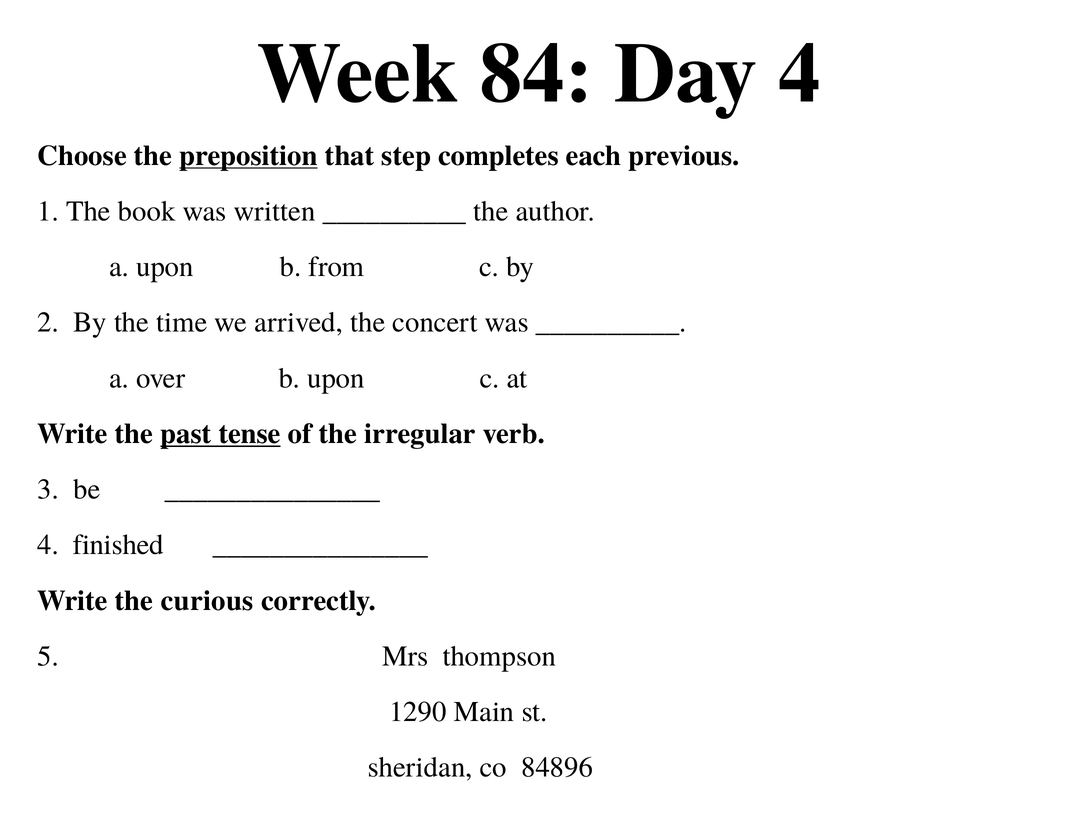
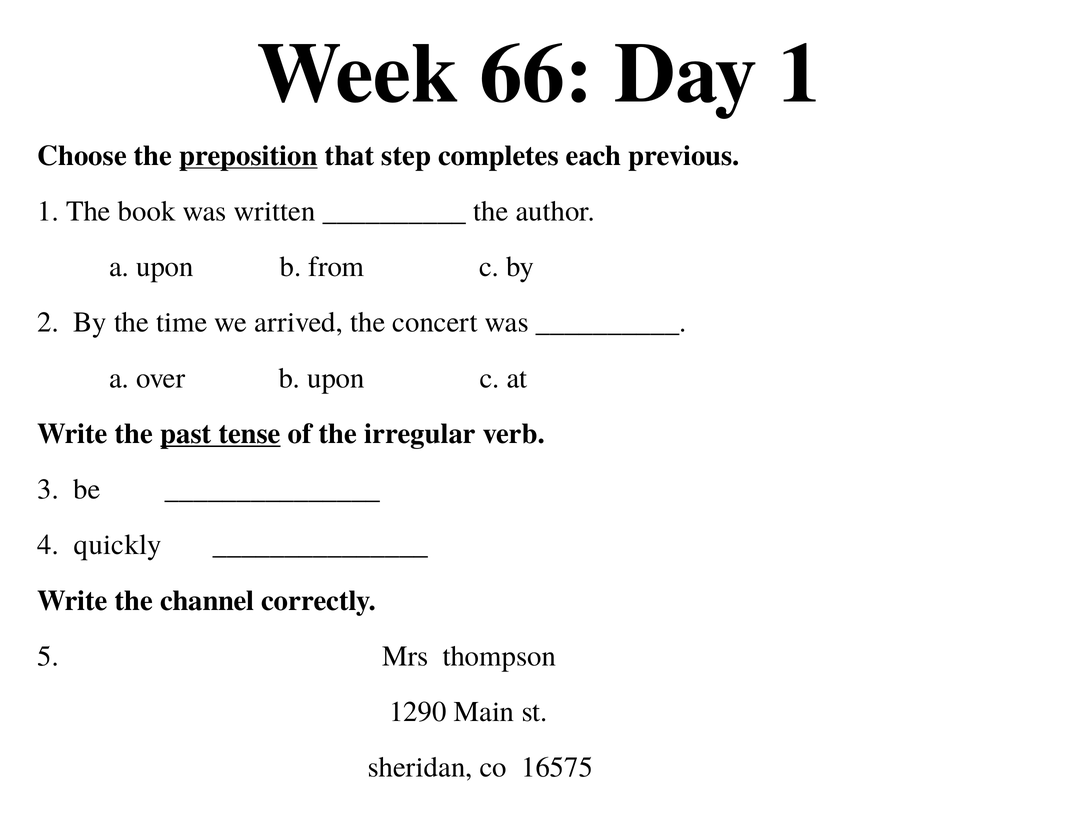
84: 84 -> 66
Day 4: 4 -> 1
finished: finished -> quickly
curious: curious -> channel
84896: 84896 -> 16575
